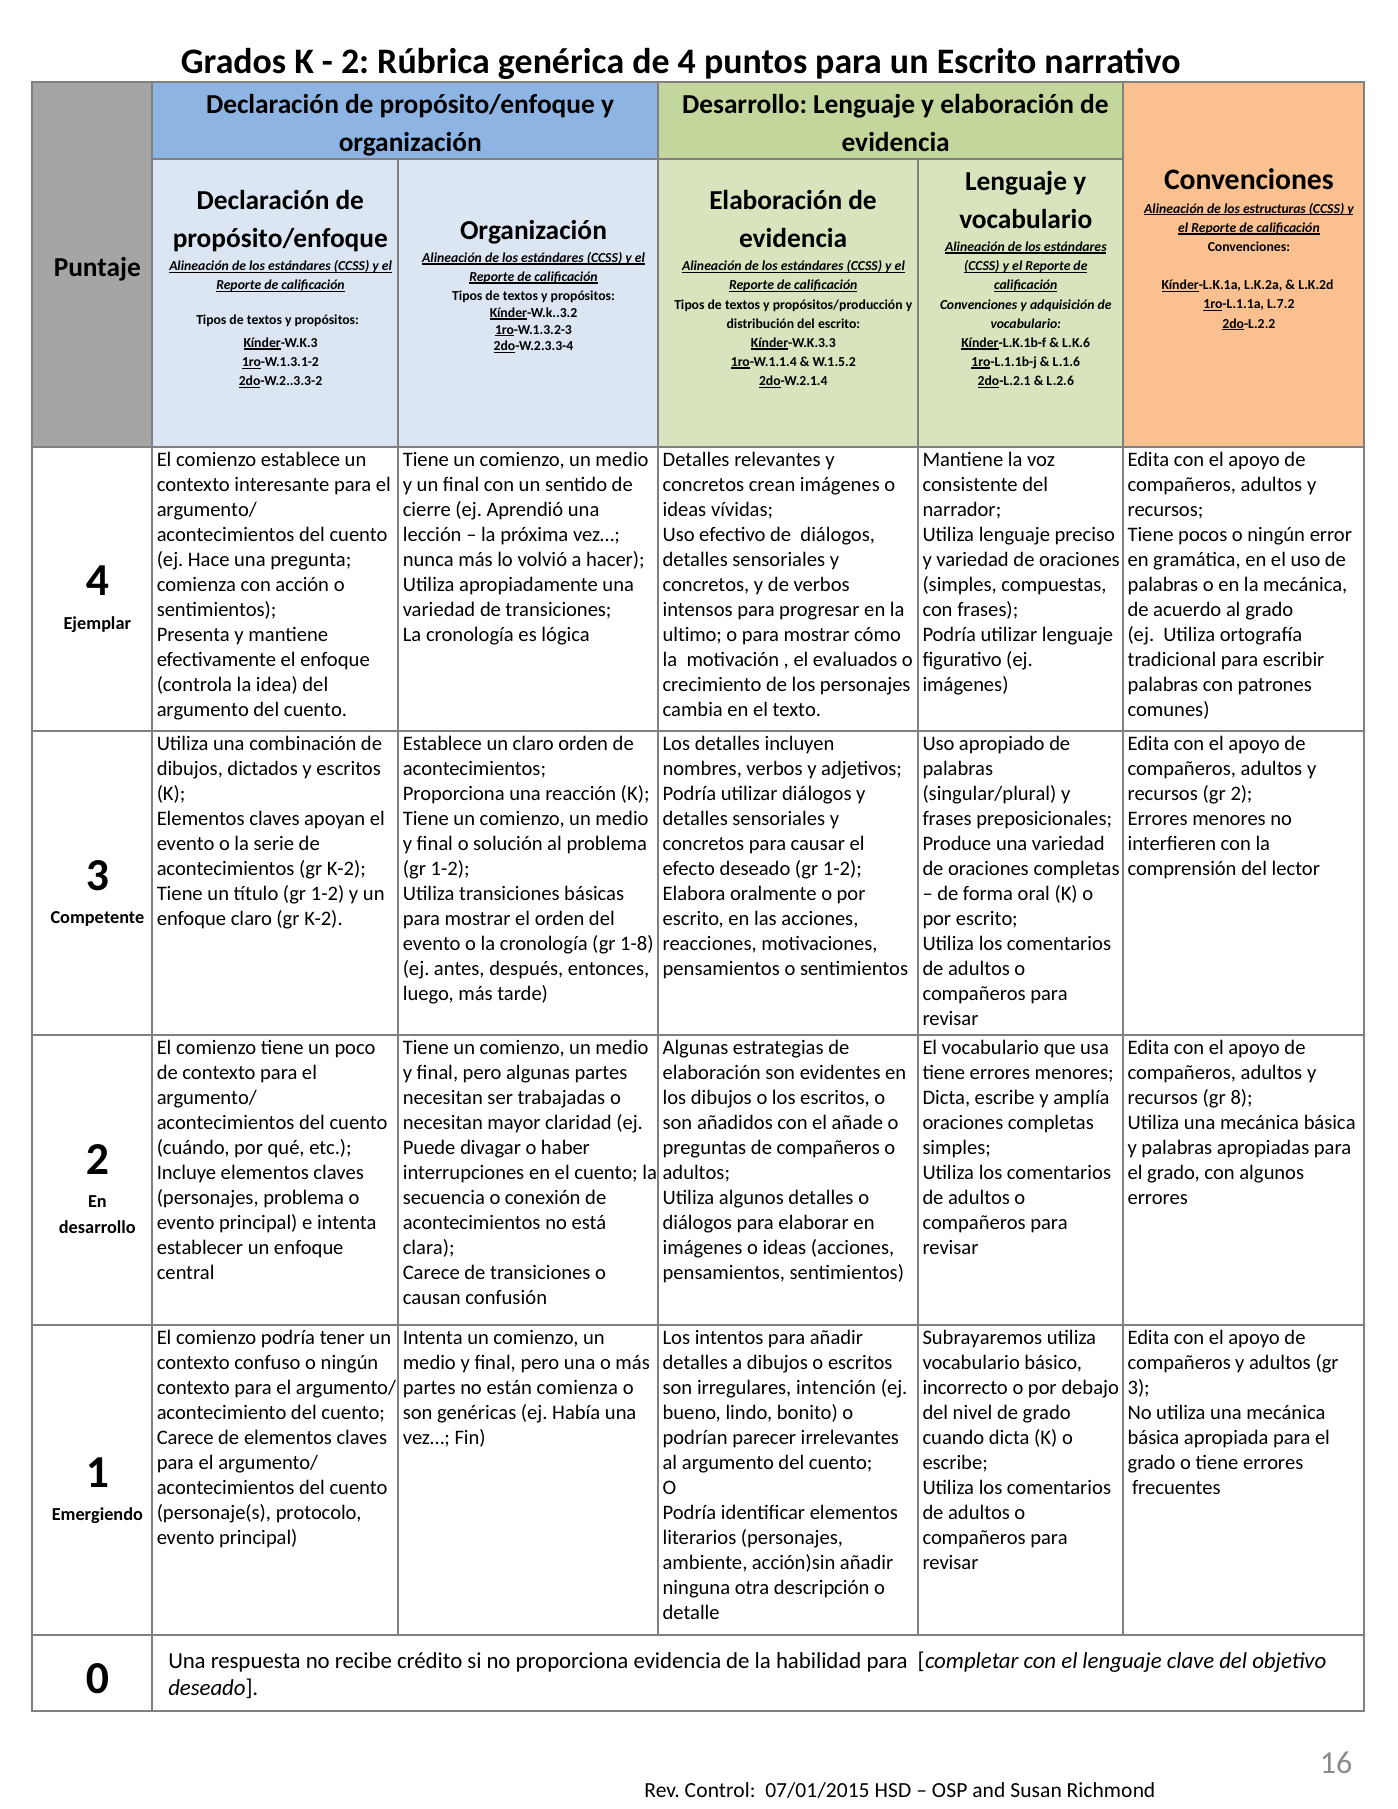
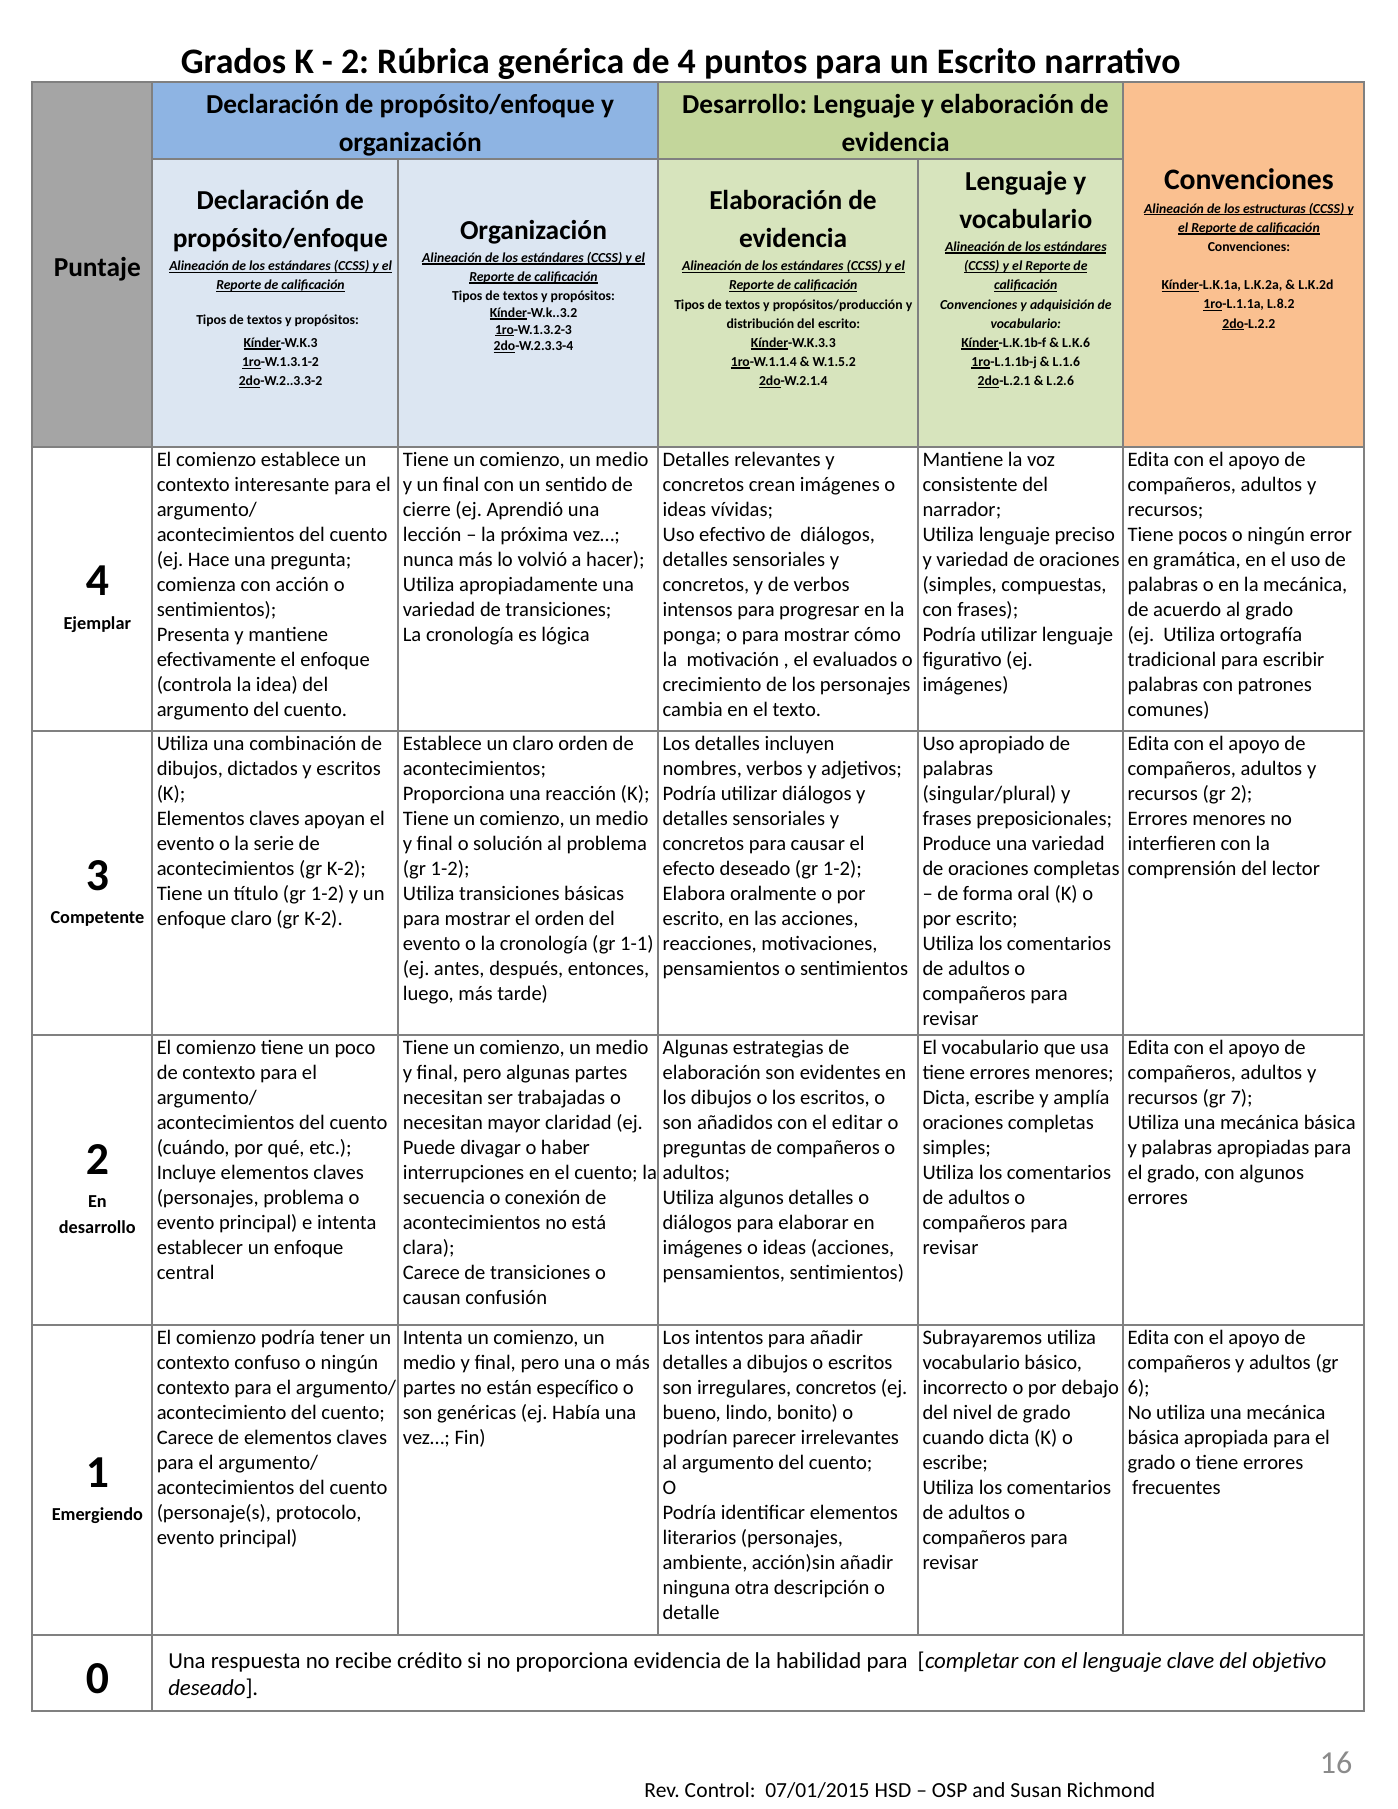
L.7.2: L.7.2 -> L.8.2
ultimo: ultimo -> ponga
1-8: 1-8 -> 1-1
8: 8 -> 7
añade: añade -> editar
están comienza: comienza -> específico
irregulares intención: intención -> concretos
3 at (1139, 1388): 3 -> 6
